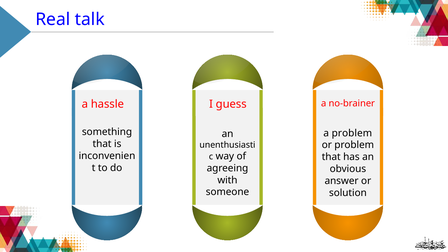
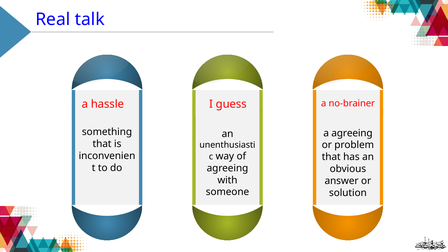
a problem: problem -> agreeing
